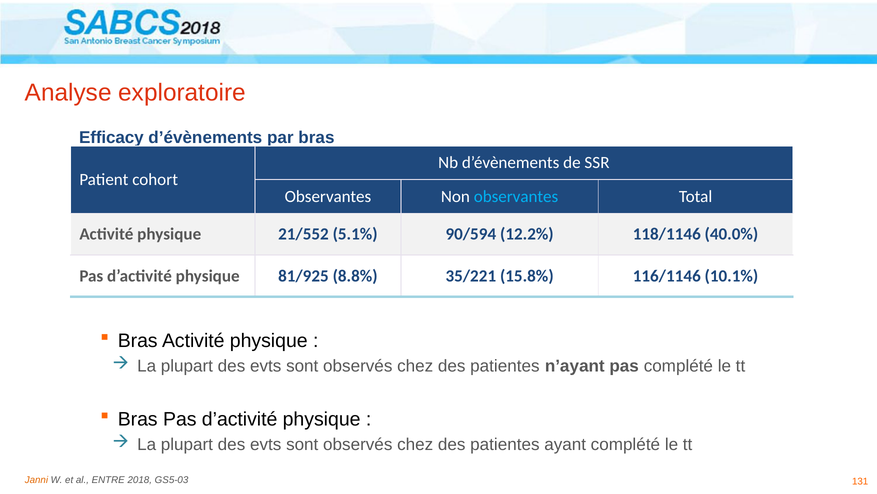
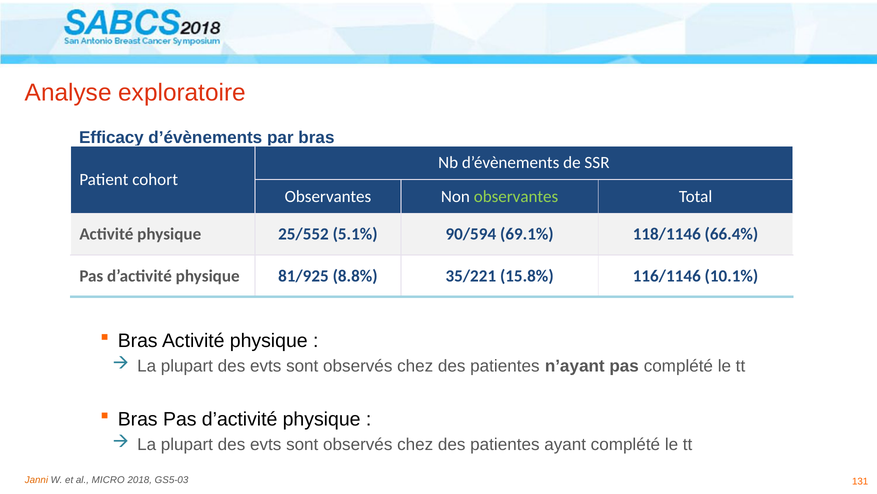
observantes at (516, 196) colour: light blue -> light green
21/552: 21/552 -> 25/552
12.2%: 12.2% -> 69.1%
40.0%: 40.0% -> 66.4%
ENTRE: ENTRE -> MICRO
